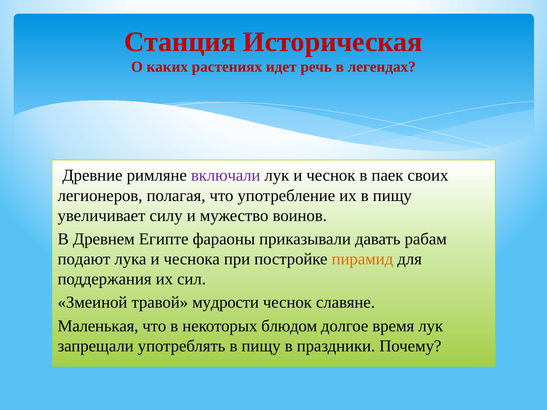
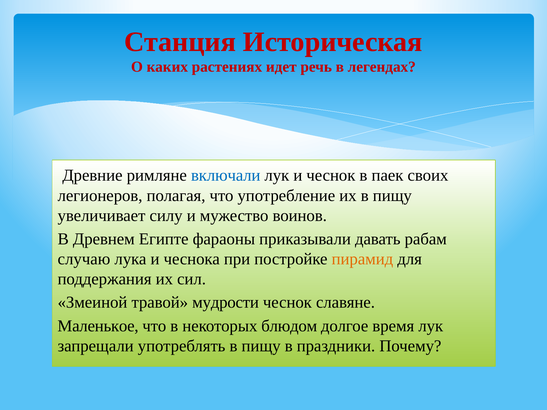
включали colour: purple -> blue
подают: подают -> случаю
Маленькая: Маленькая -> Маленькое
